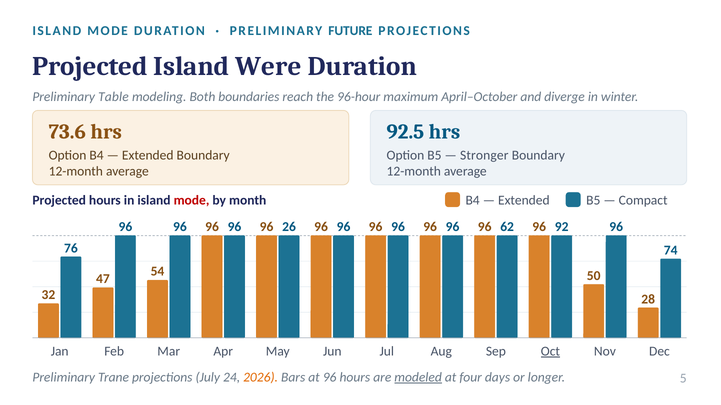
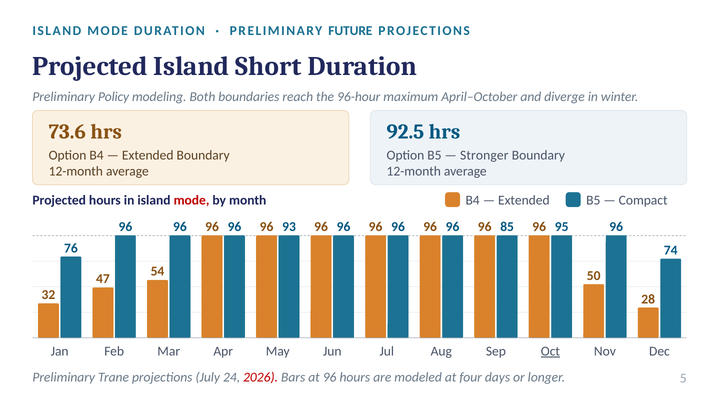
Were: Were -> Short
Table: Table -> Policy
26: 26 -> 93
62: 62 -> 85
92: 92 -> 95
2026 colour: orange -> red
modeled underline: present -> none
